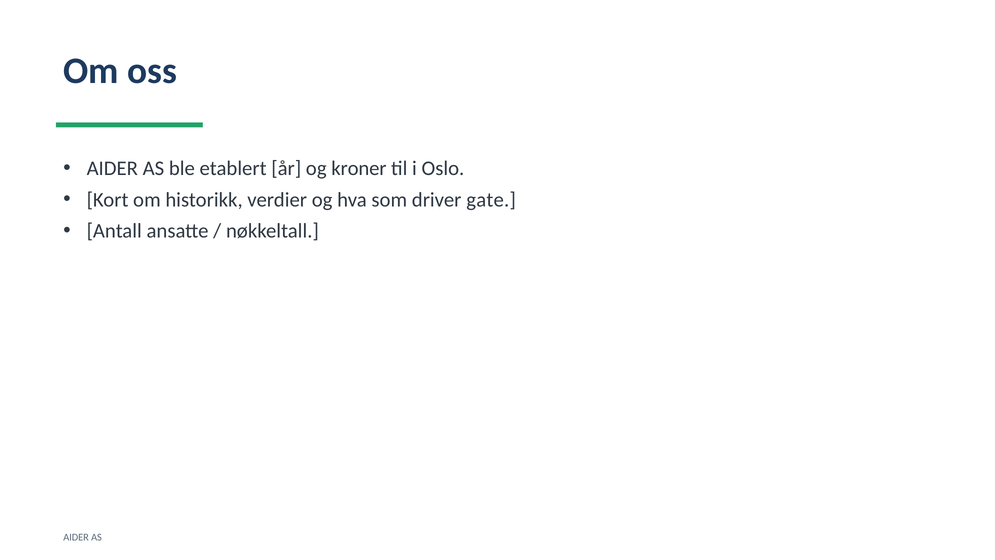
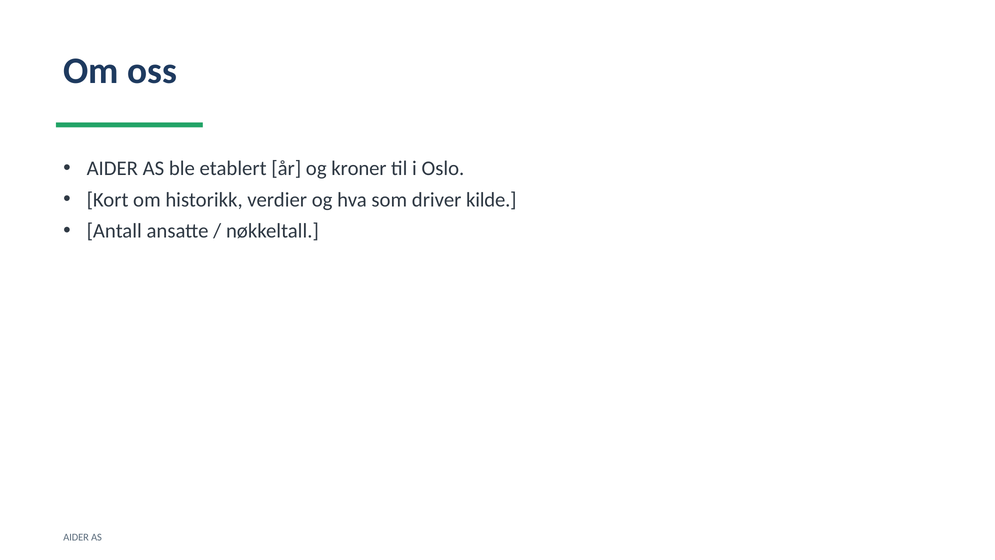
gate: gate -> kilde
